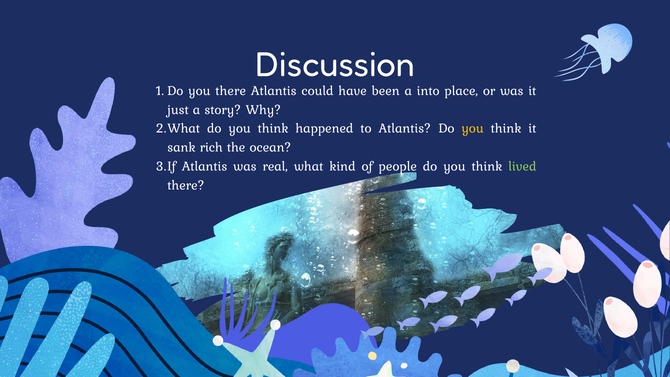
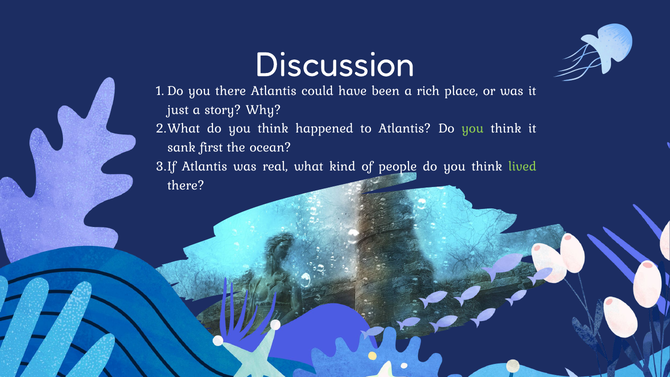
into: into -> rich
you at (473, 128) colour: yellow -> light green
rich: rich -> first
